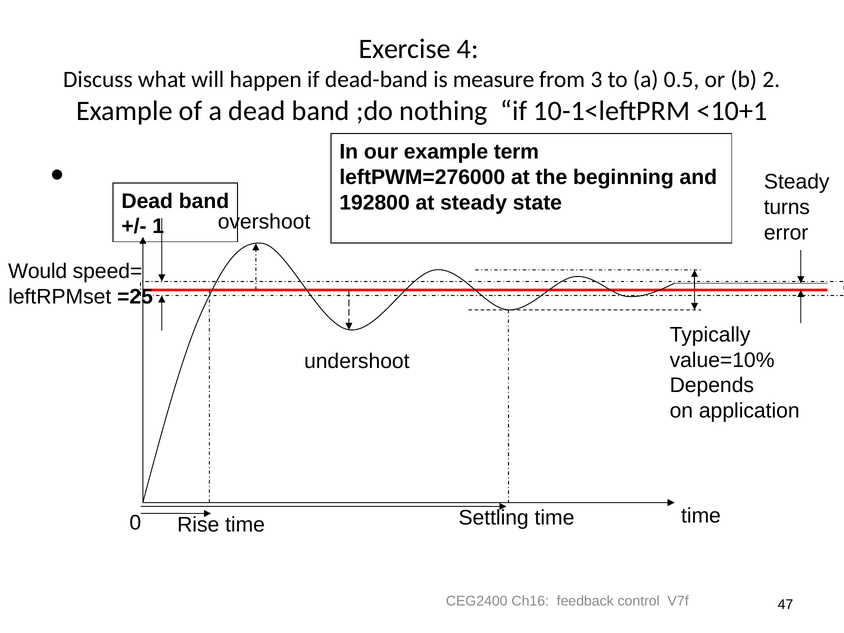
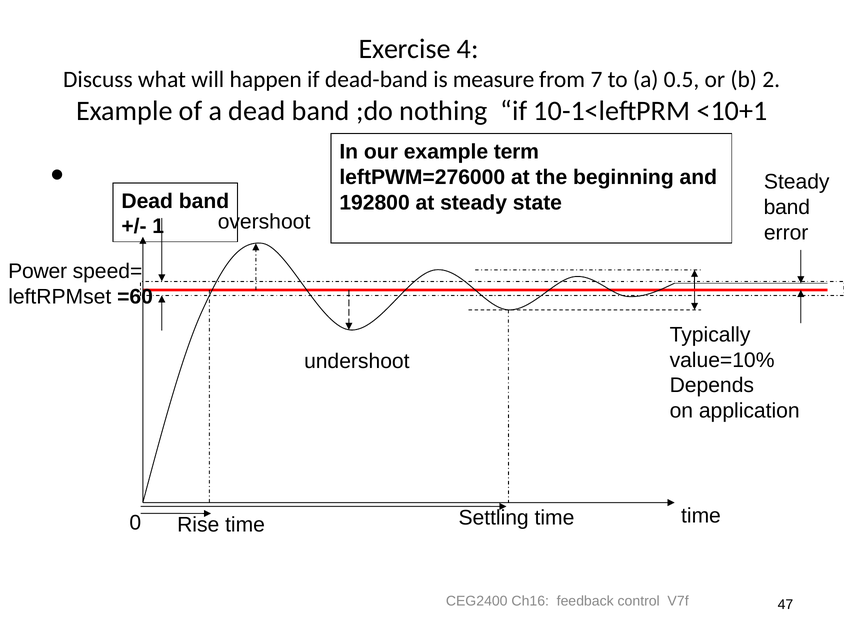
3: 3 -> 7
turns at (787, 207): turns -> band
Would: Would -> Power
=25: =25 -> =60
